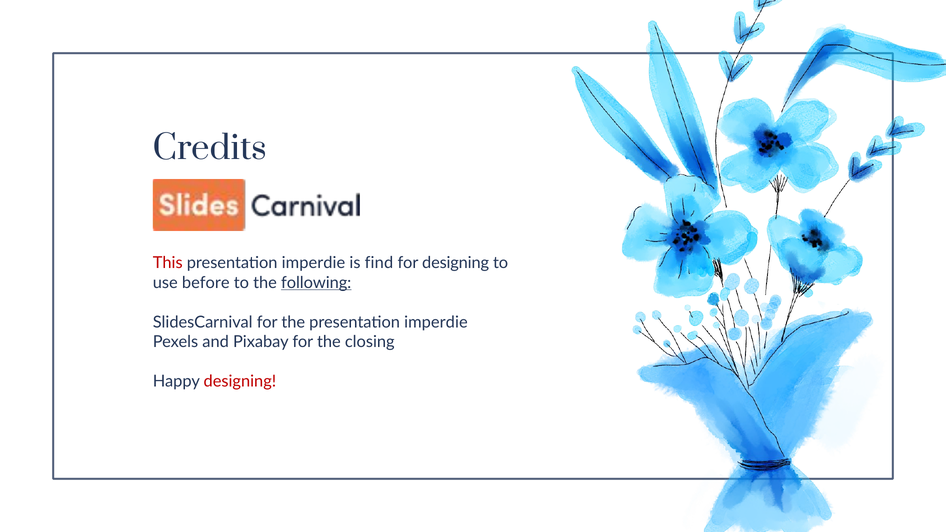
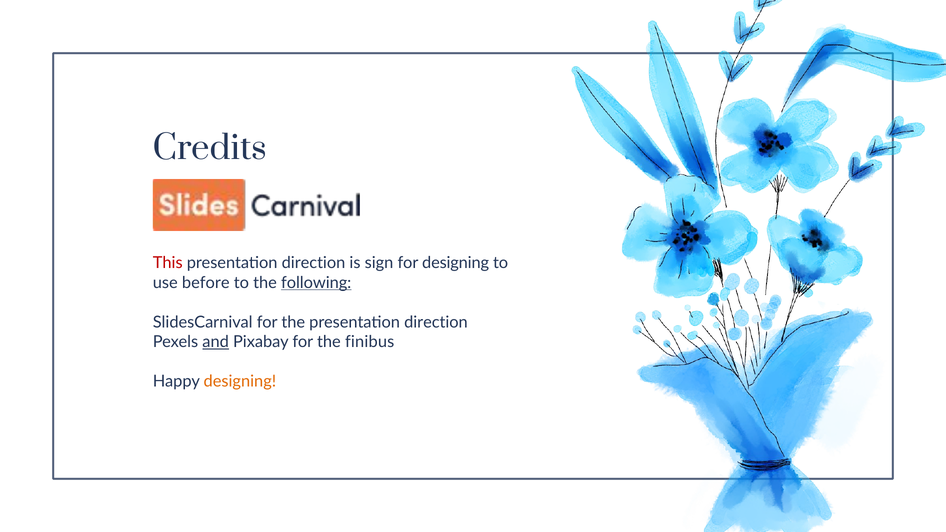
imperdie at (313, 263): imperdie -> direction
find: find -> sign
the presentation imperdie: imperdie -> direction
and underline: none -> present
closing: closing -> finibus
designing at (240, 381) colour: red -> orange
